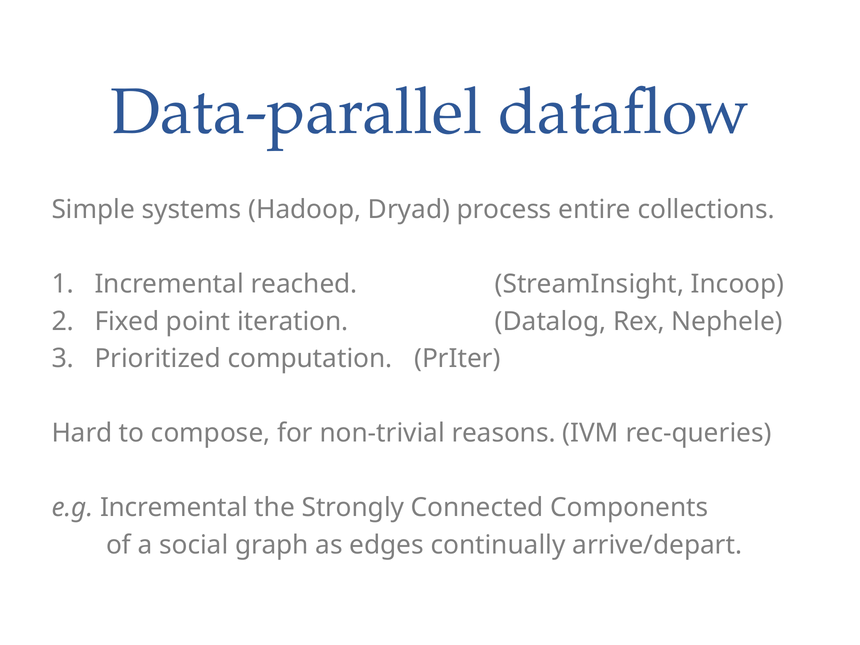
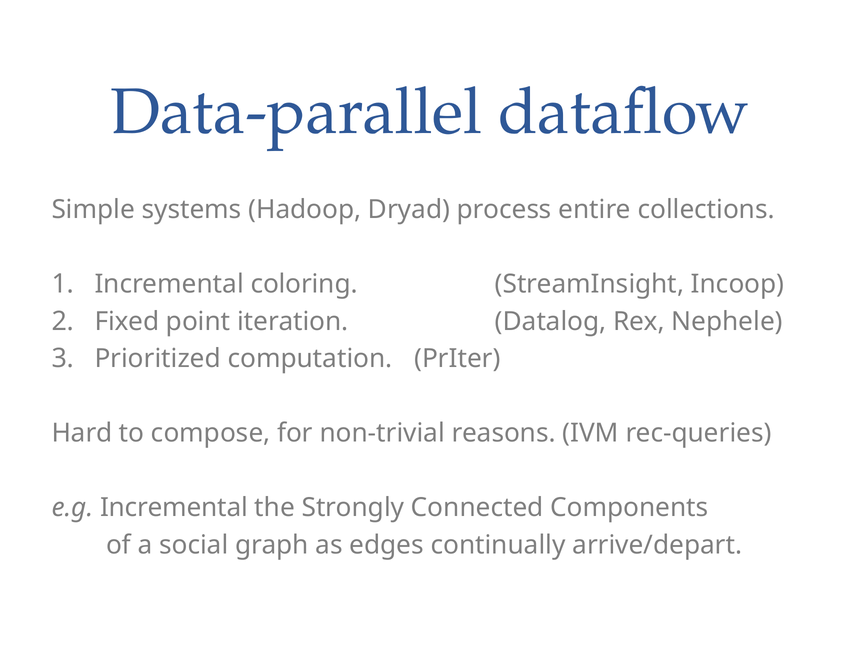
reached: reached -> coloring
